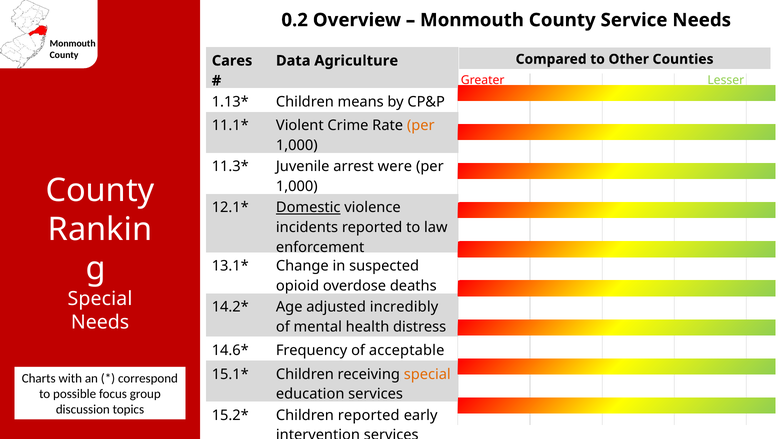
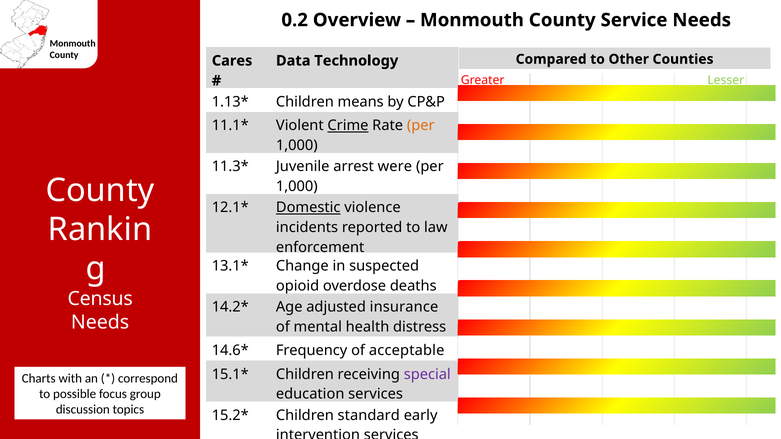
Agriculture: Agriculture -> Technology
Crime underline: none -> present
Special at (100, 299): Special -> Census
incredibly: incredibly -> insurance
special at (427, 374) colour: orange -> purple
Children reported: reported -> standard
